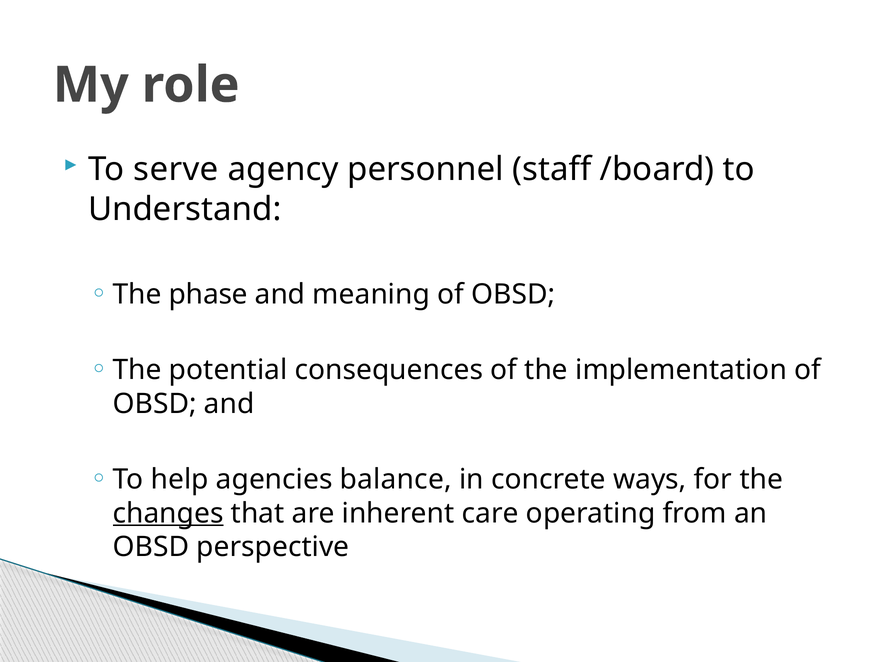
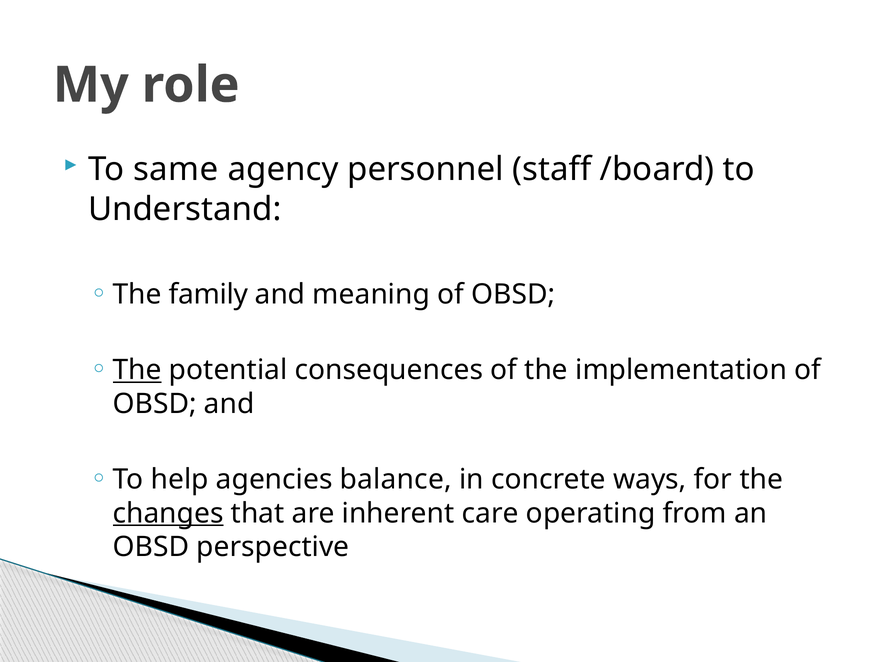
serve: serve -> same
phase: phase -> family
The at (137, 370) underline: none -> present
